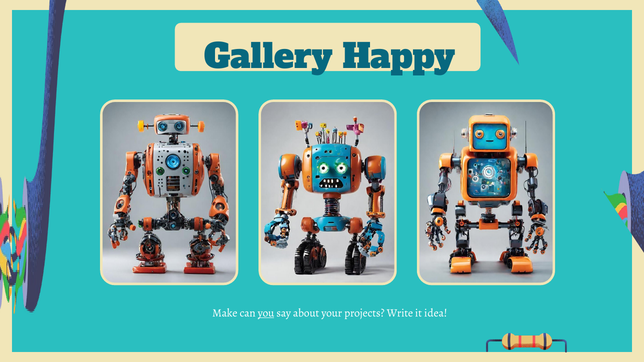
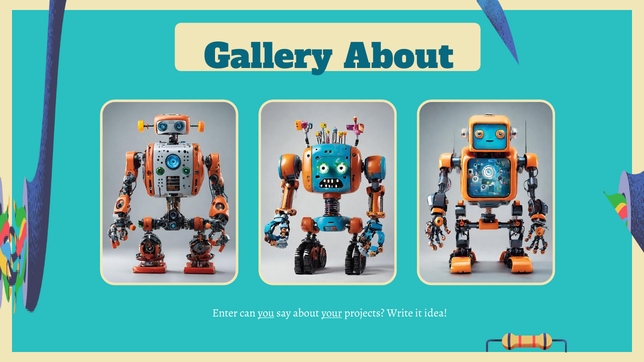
Gallery Happy: Happy -> About
Make: Make -> Enter
your underline: none -> present
